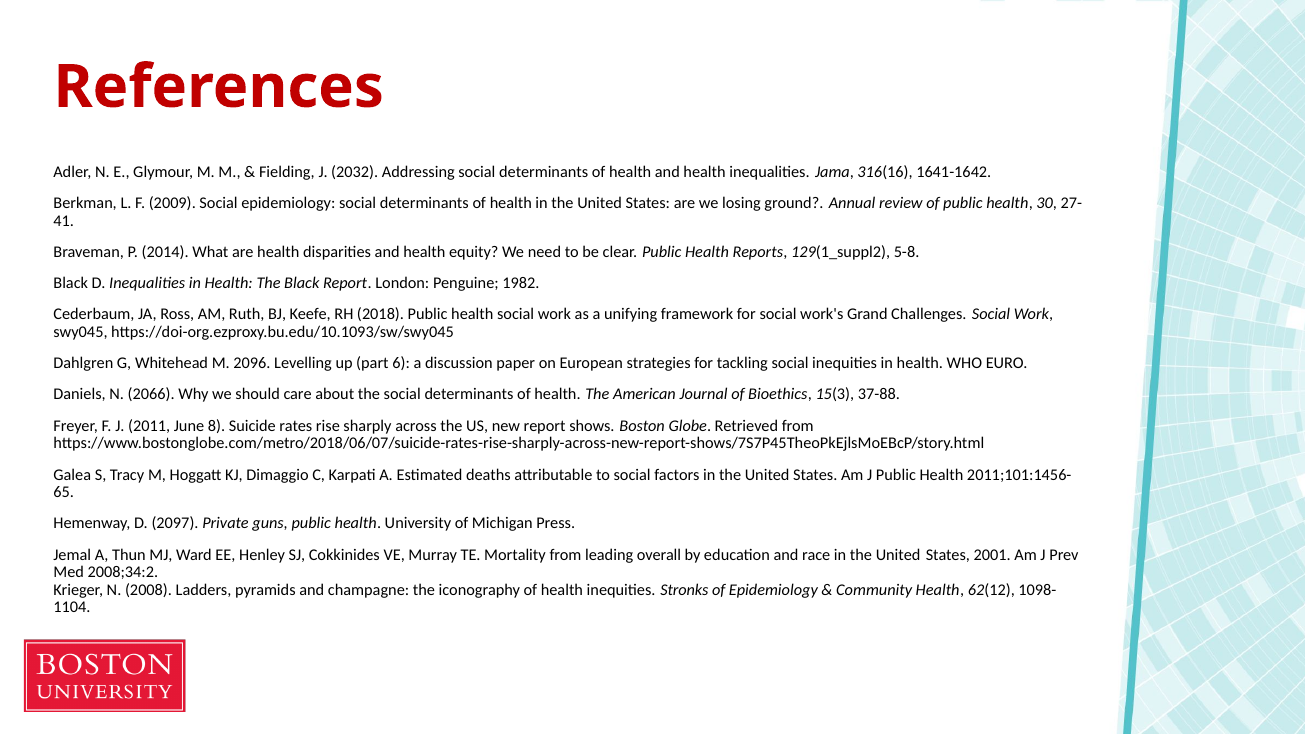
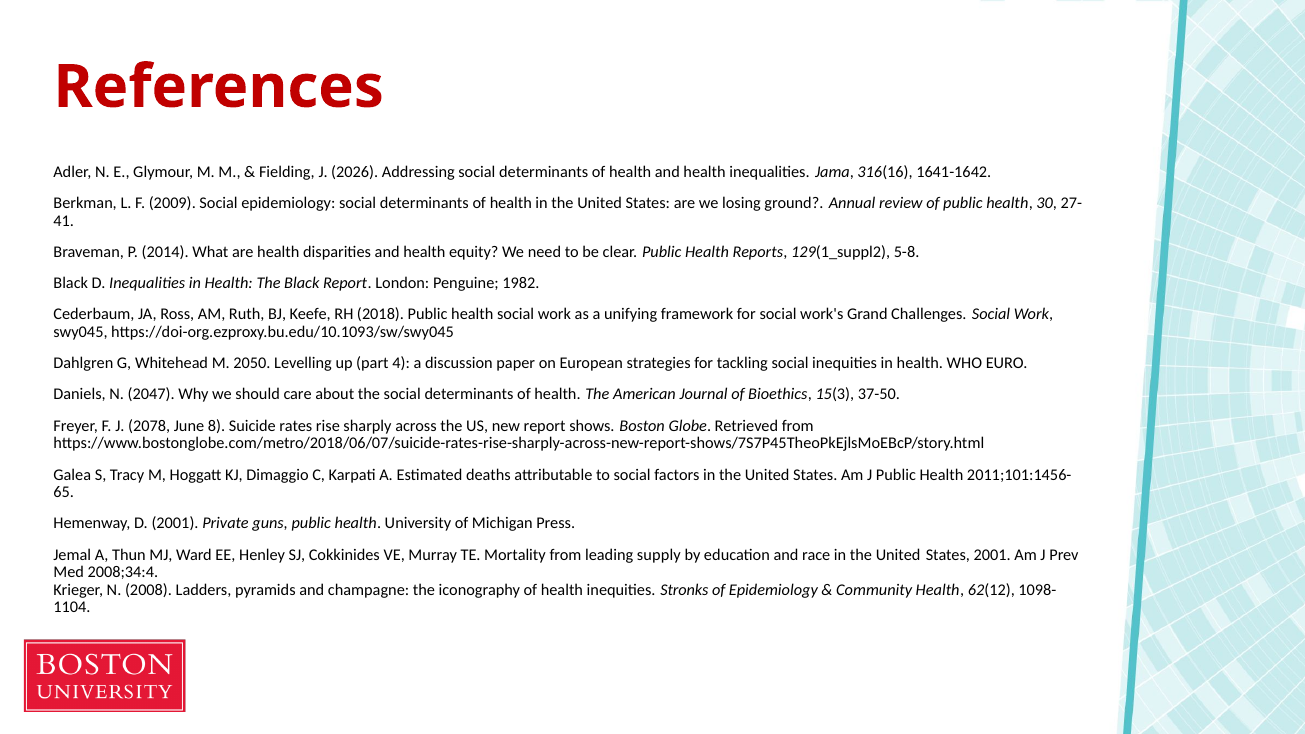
2032: 2032 -> 2026
2096: 2096 -> 2050
6: 6 -> 4
2066: 2066 -> 2047
37-88: 37-88 -> 37-50
2011: 2011 -> 2078
D 2097: 2097 -> 2001
overall: overall -> supply
2008;34:2: 2008;34:2 -> 2008;34:4
